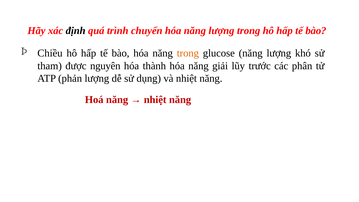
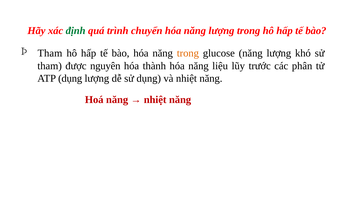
định colour: black -> green
Chiều at (50, 53): Chiều -> Tham
giải: giải -> liệu
ATP phản: phản -> dụng
